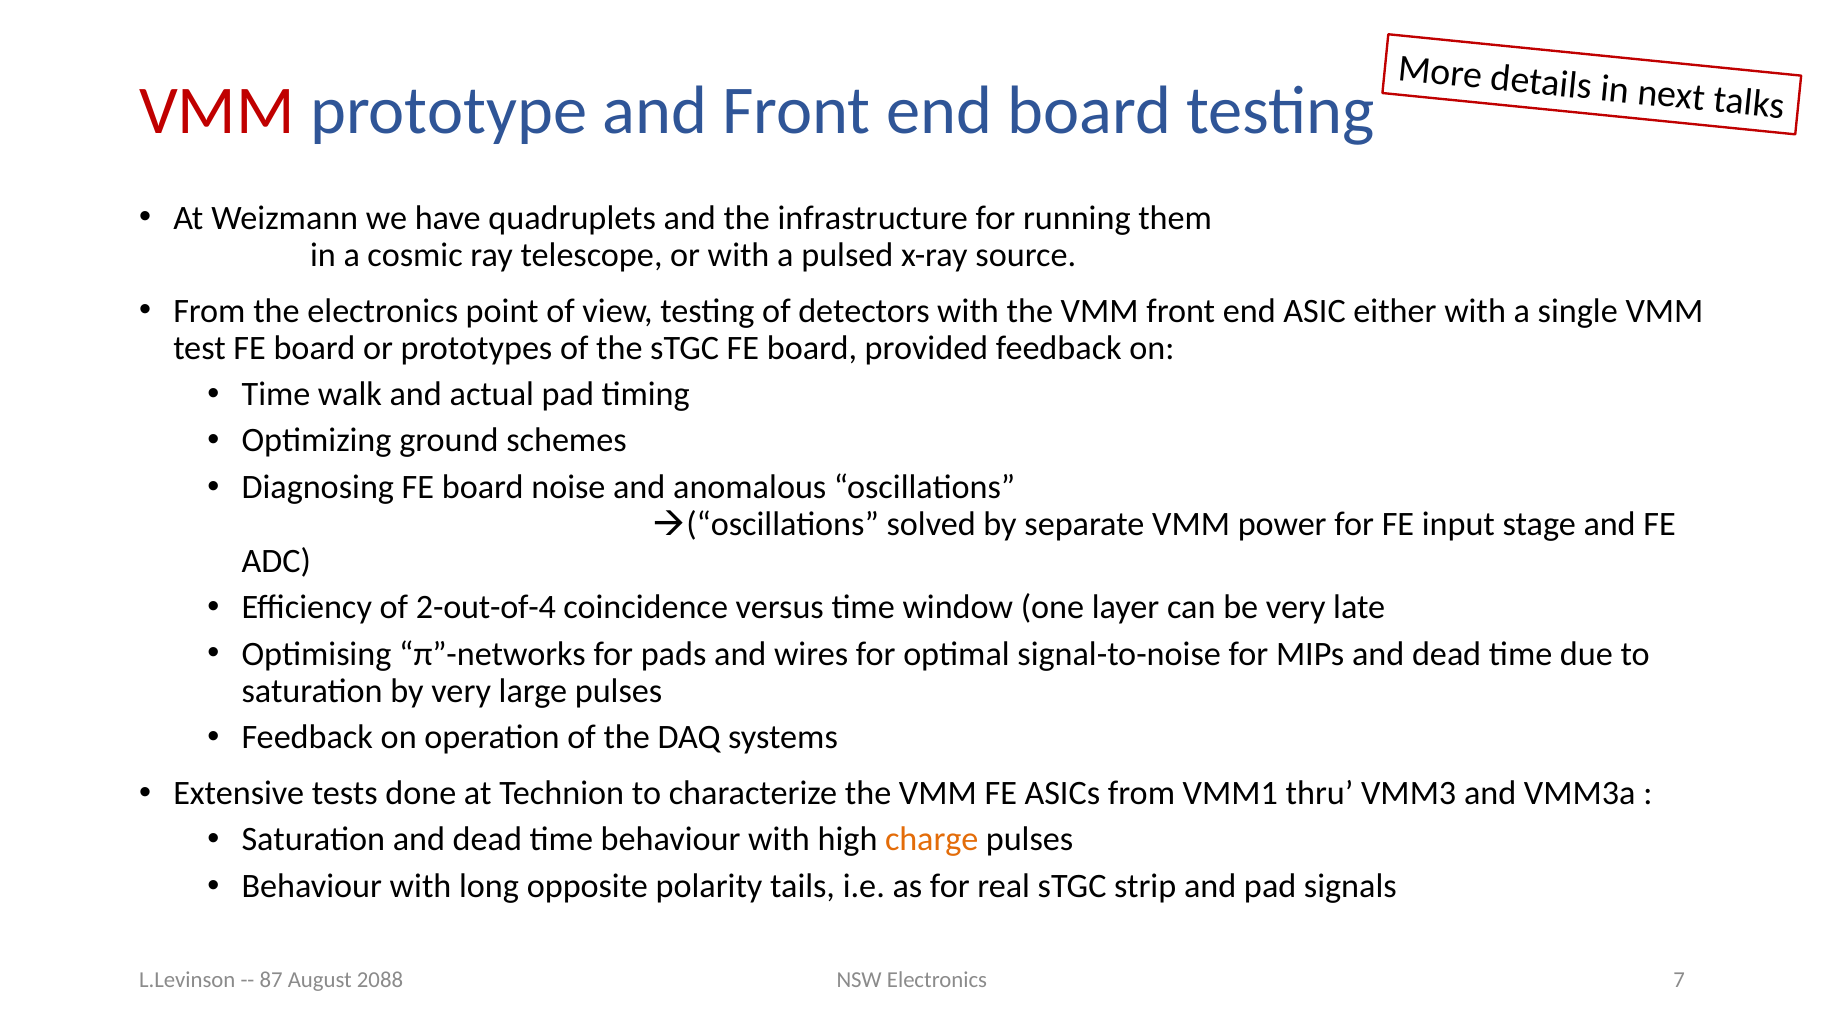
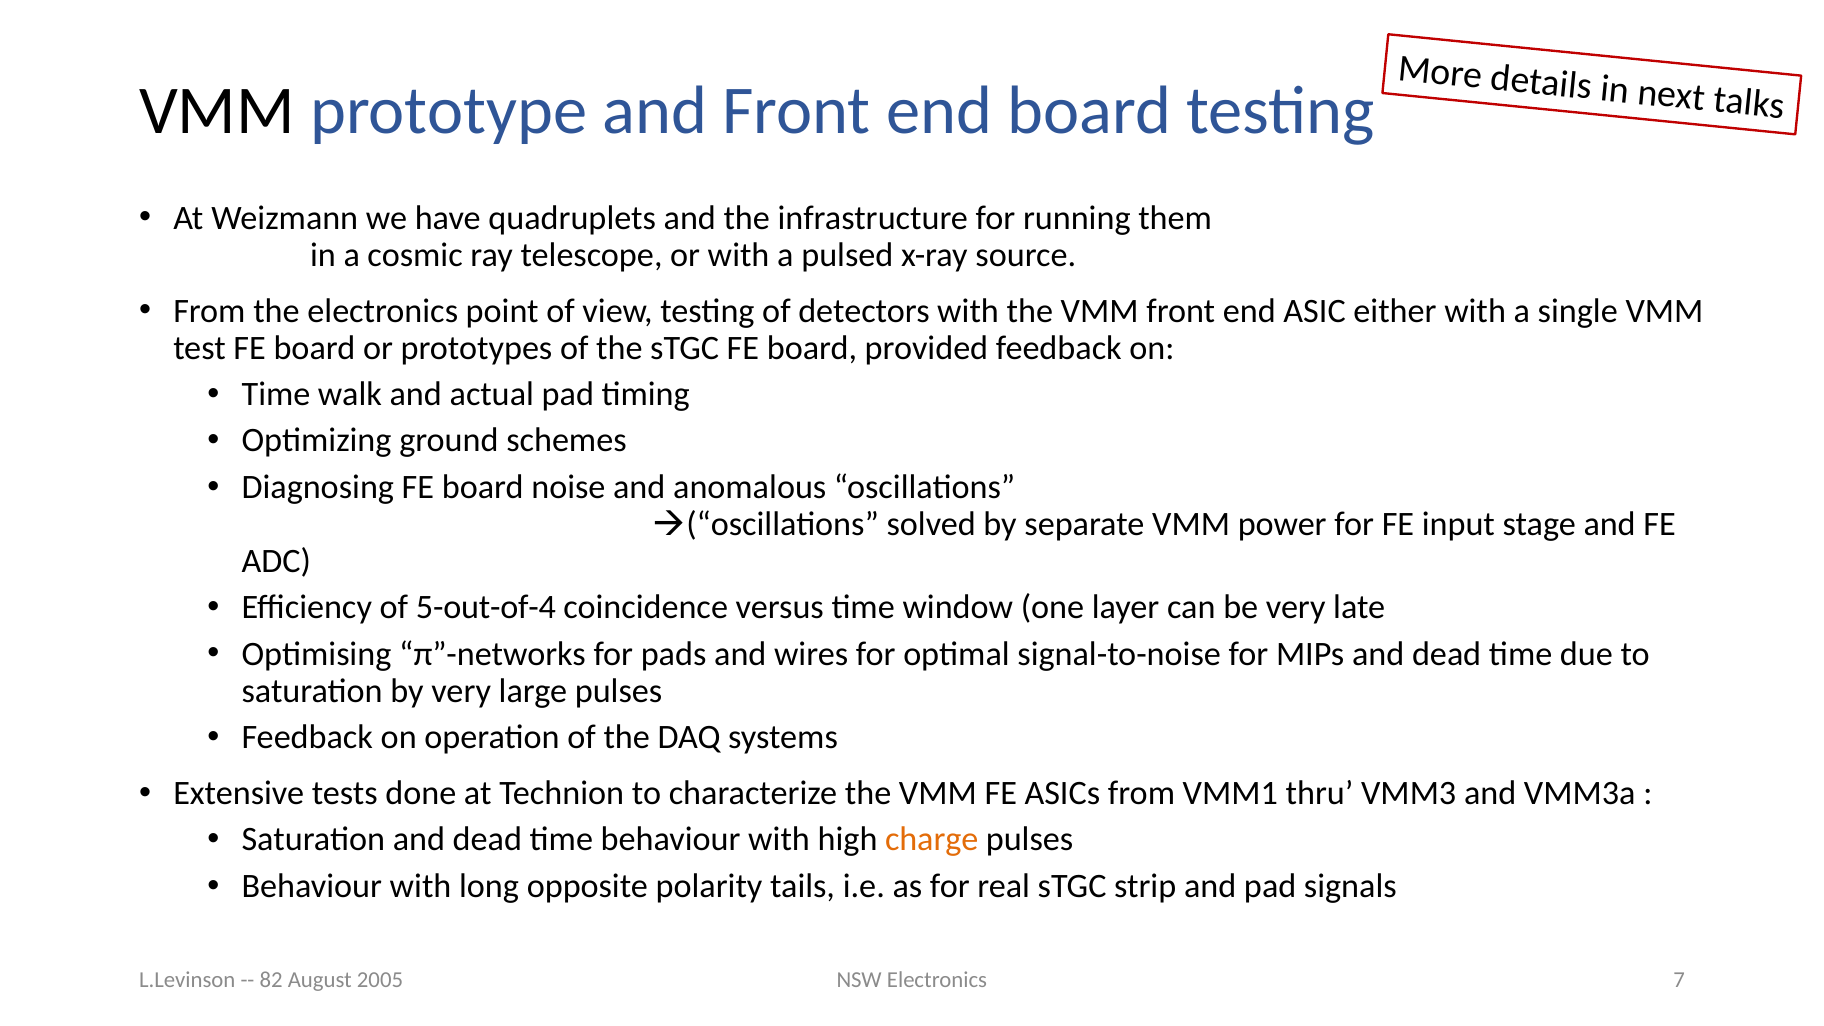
VMM at (217, 111) colour: red -> black
2-out-of-4: 2-out-of-4 -> 5-out-of-4
87: 87 -> 82
2088: 2088 -> 2005
